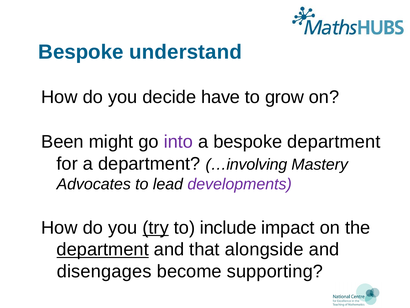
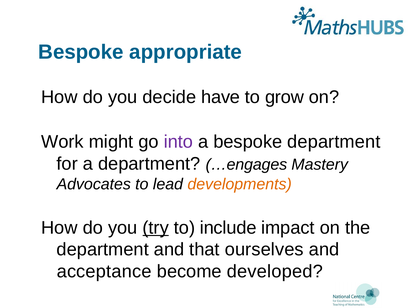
understand: understand -> appropriate
Been: Been -> Work
…involving: …involving -> …engages
developments colour: purple -> orange
department at (103, 249) underline: present -> none
alongside: alongside -> ourselves
disengages: disengages -> acceptance
supporting: supporting -> developed
